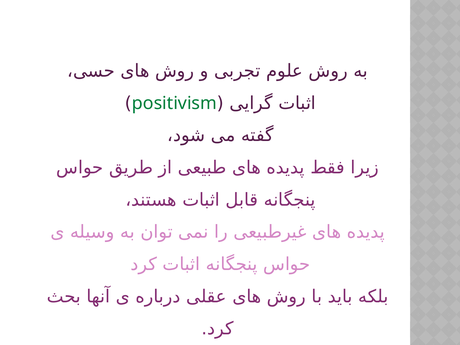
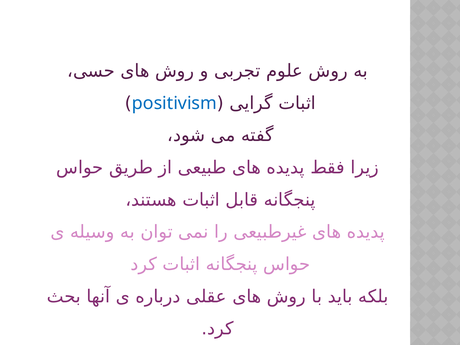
positivism colour: green -> blue
